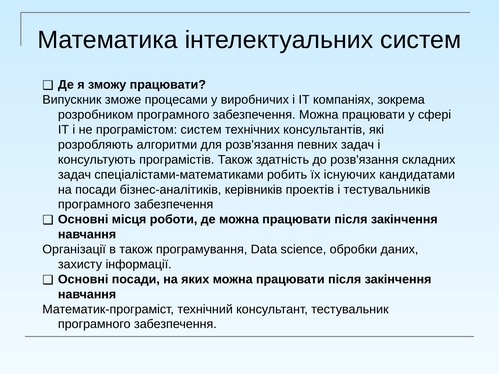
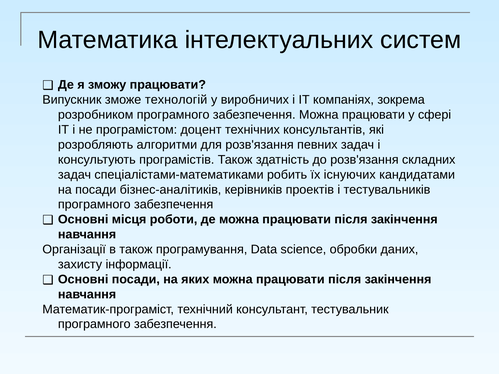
процесами: процесами -> технологій
програмістом систем: систем -> доцент
